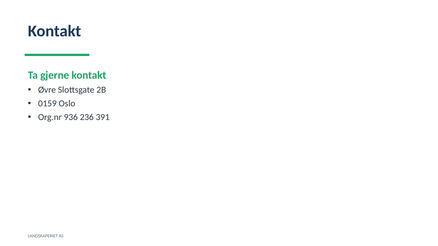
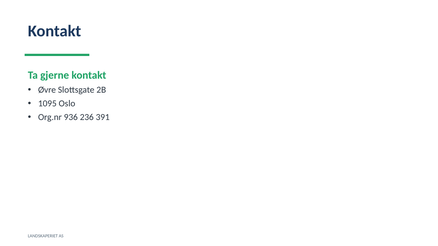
0159: 0159 -> 1095
